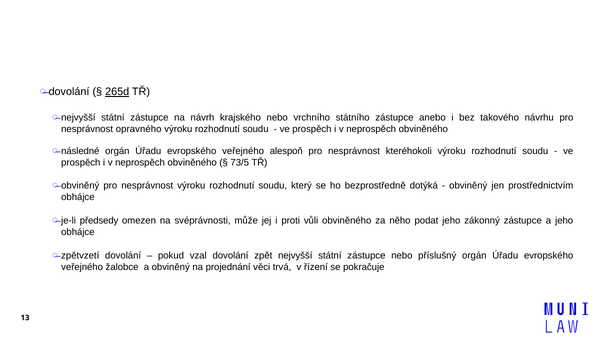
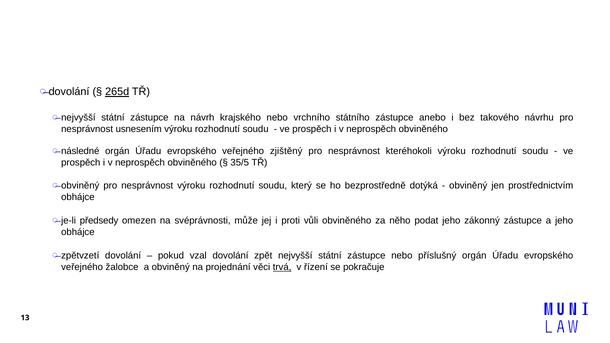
opravného: opravného -> usnesením
alespoň: alespoň -> zjištěný
73/5: 73/5 -> 35/5
trvá underline: none -> present
